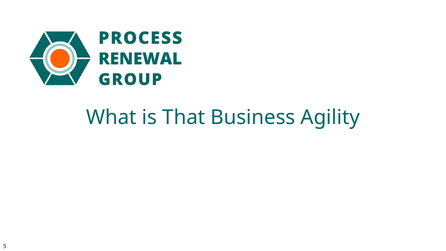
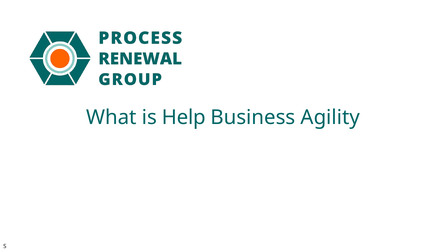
That: That -> Help
